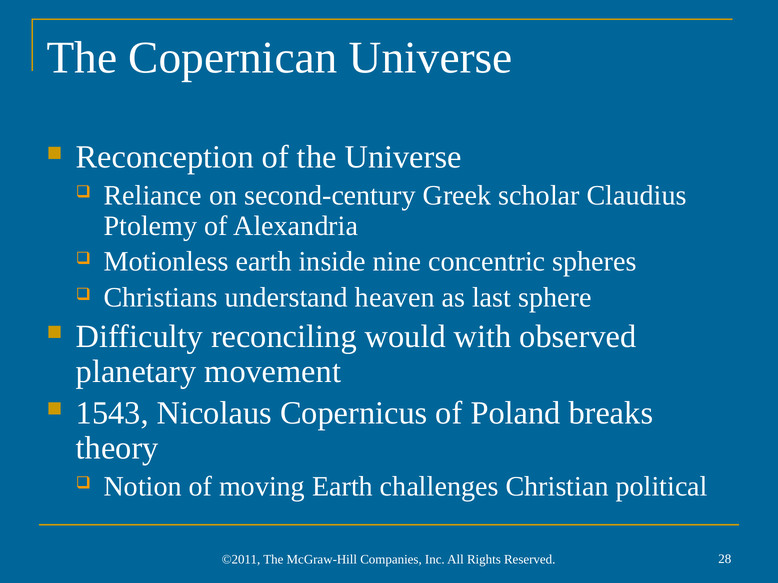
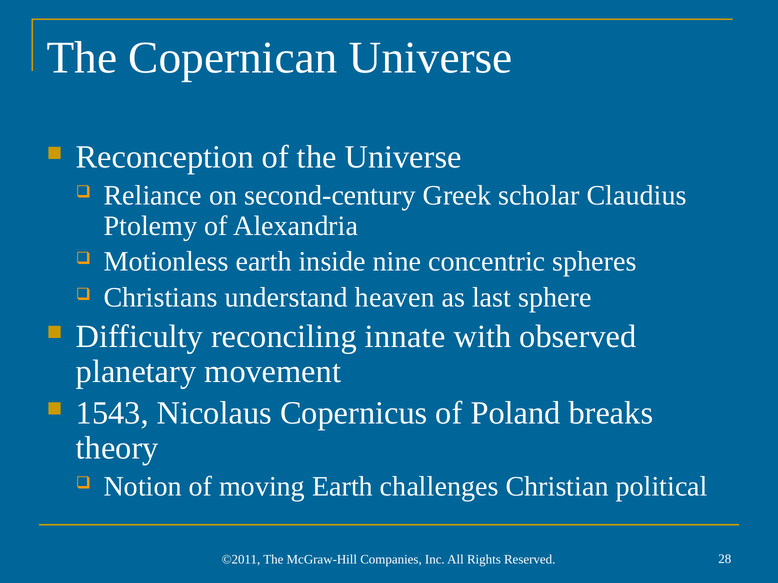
would: would -> innate
